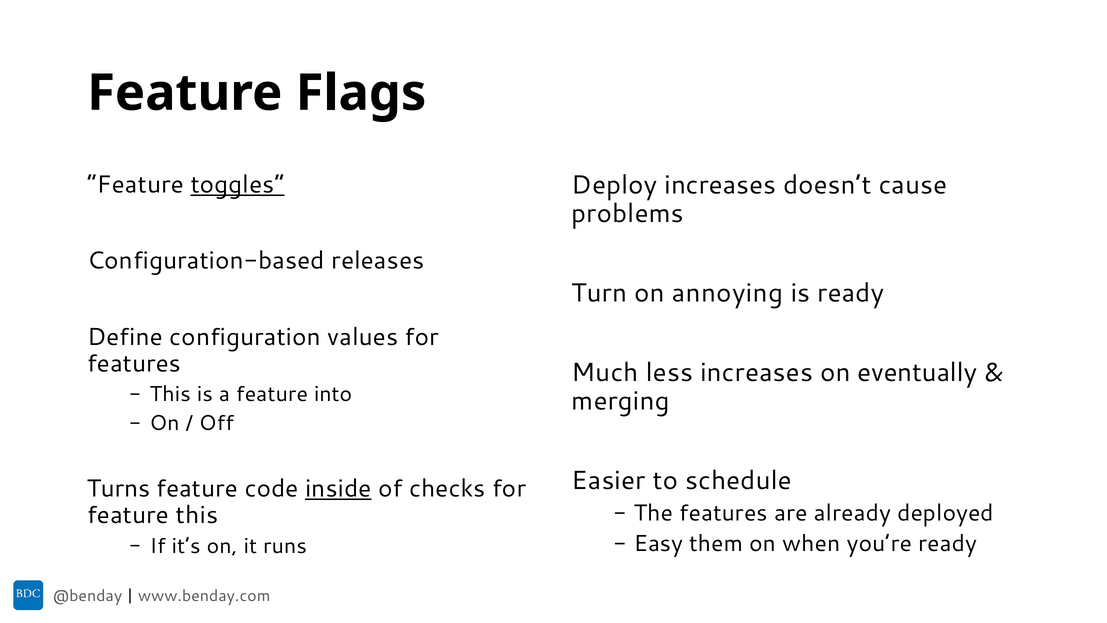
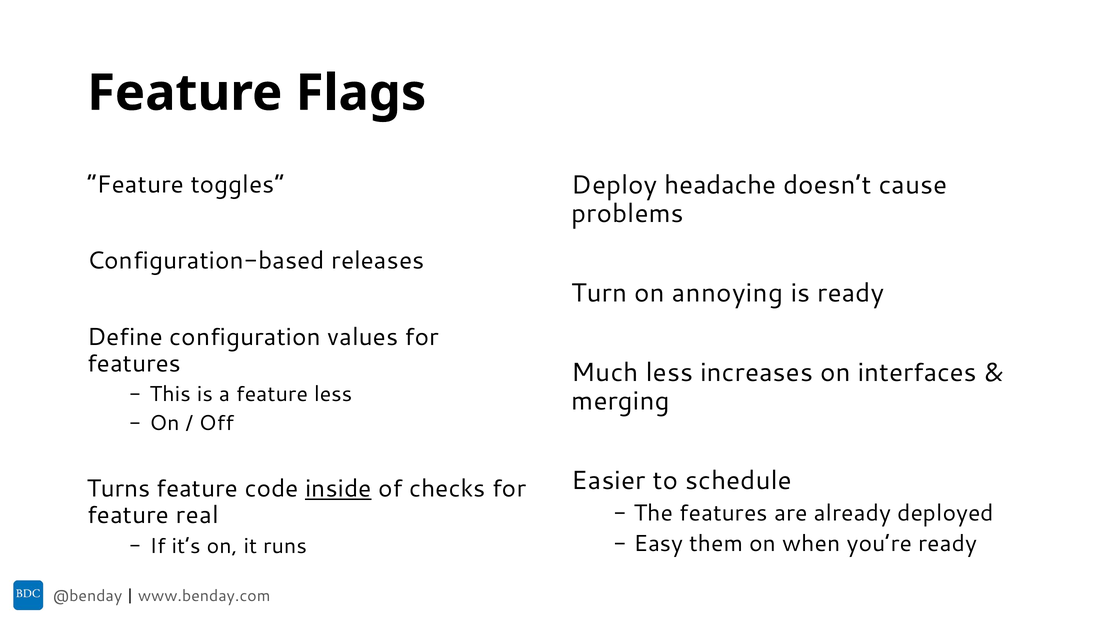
toggles underline: present -> none
Deploy increases: increases -> headache
eventually: eventually -> interfaces
feature into: into -> less
feature this: this -> real
